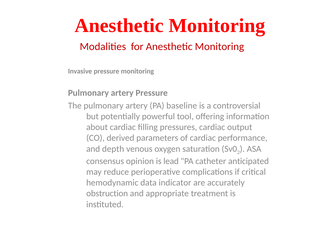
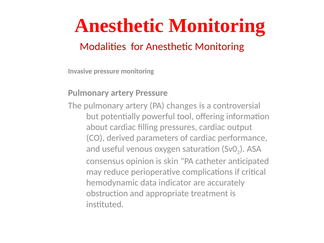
baseline: baseline -> changes
depth: depth -> useful
lead: lead -> skin
